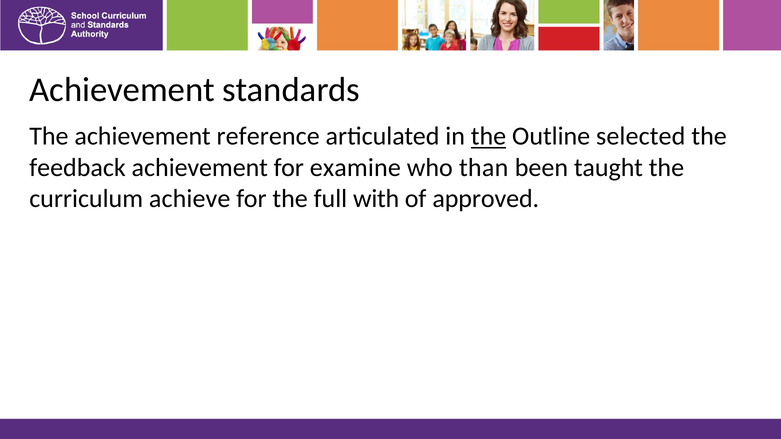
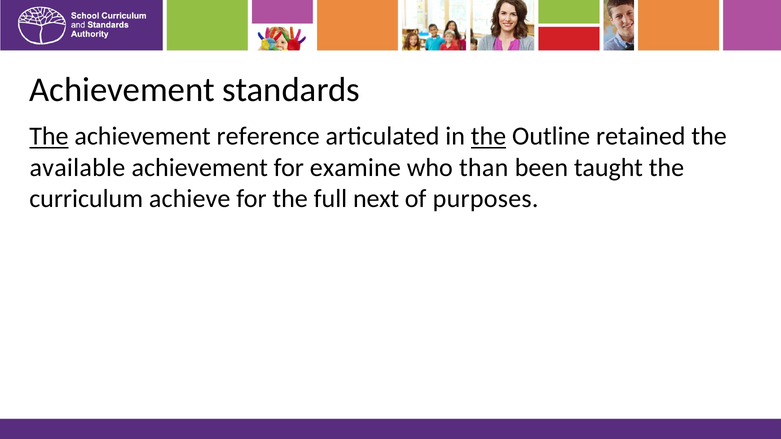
The at (49, 136) underline: none -> present
selected: selected -> retained
feedback: feedback -> available
with: with -> next
approved: approved -> purposes
